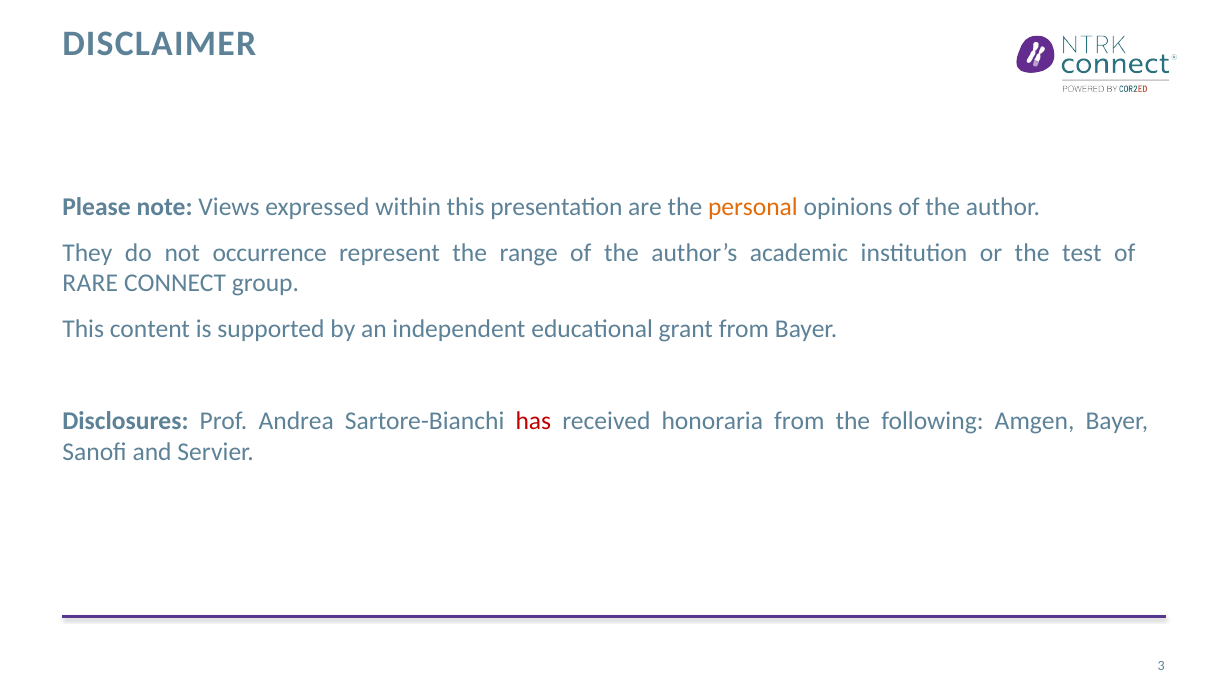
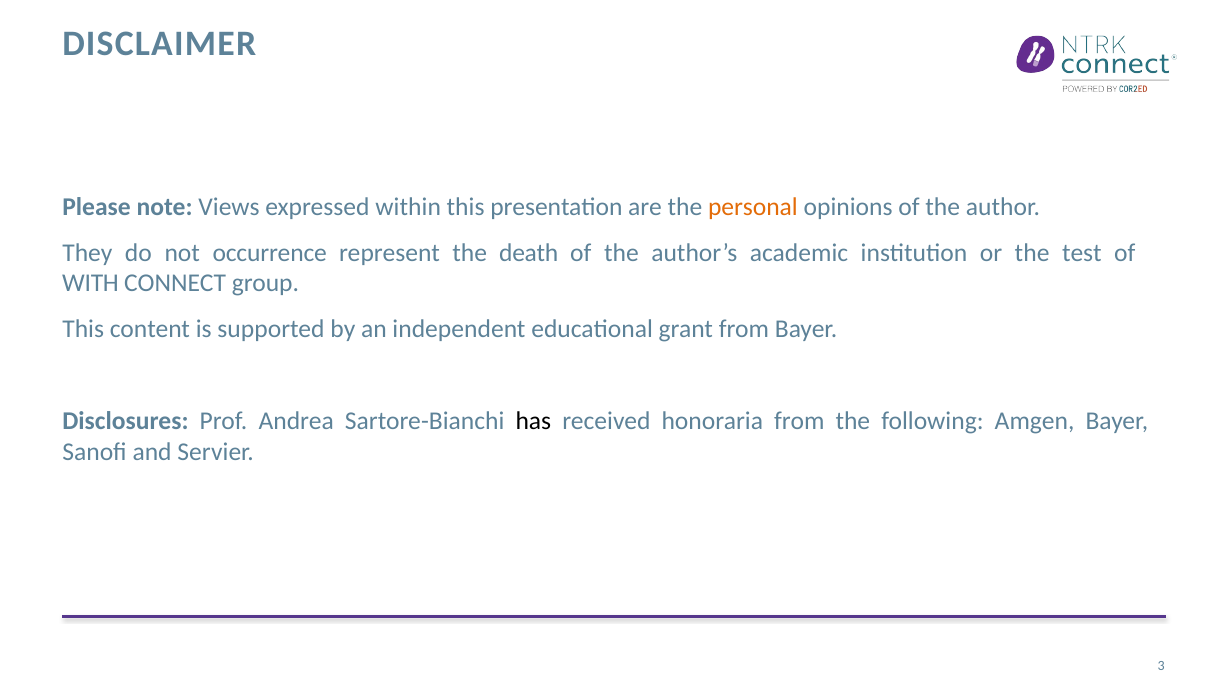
range: range -> death
RARE: RARE -> WITH
has colour: red -> black
